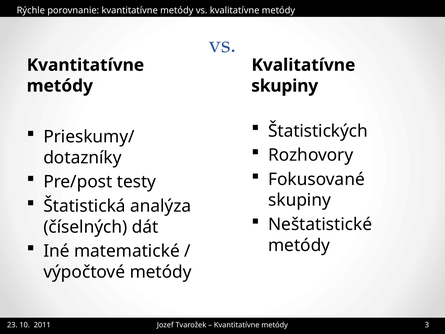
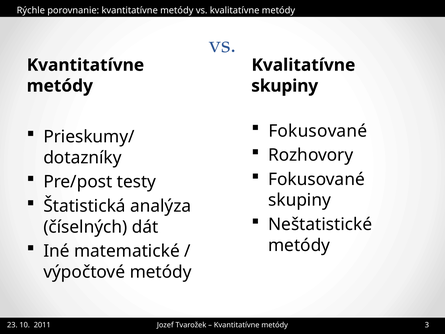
Štatistických at (318, 131): Štatistických -> Fokusované
